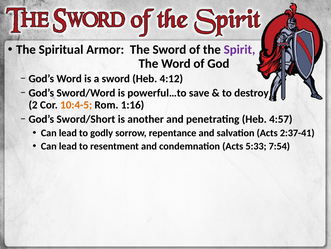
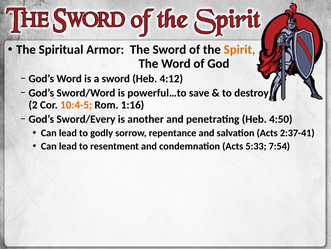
Spirit colour: purple -> orange
Sword/Short: Sword/Short -> Sword/Every
4:57: 4:57 -> 4:50
